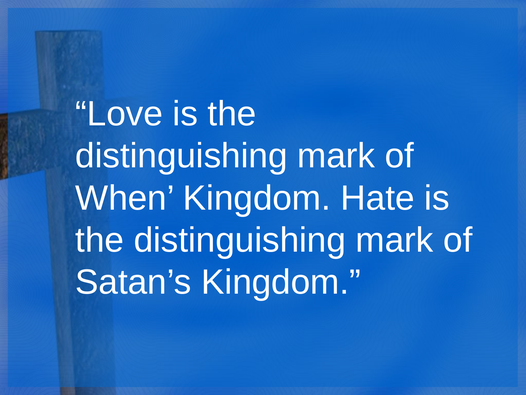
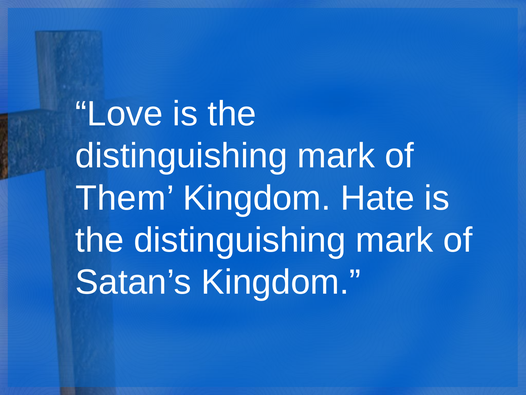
When: When -> Them
